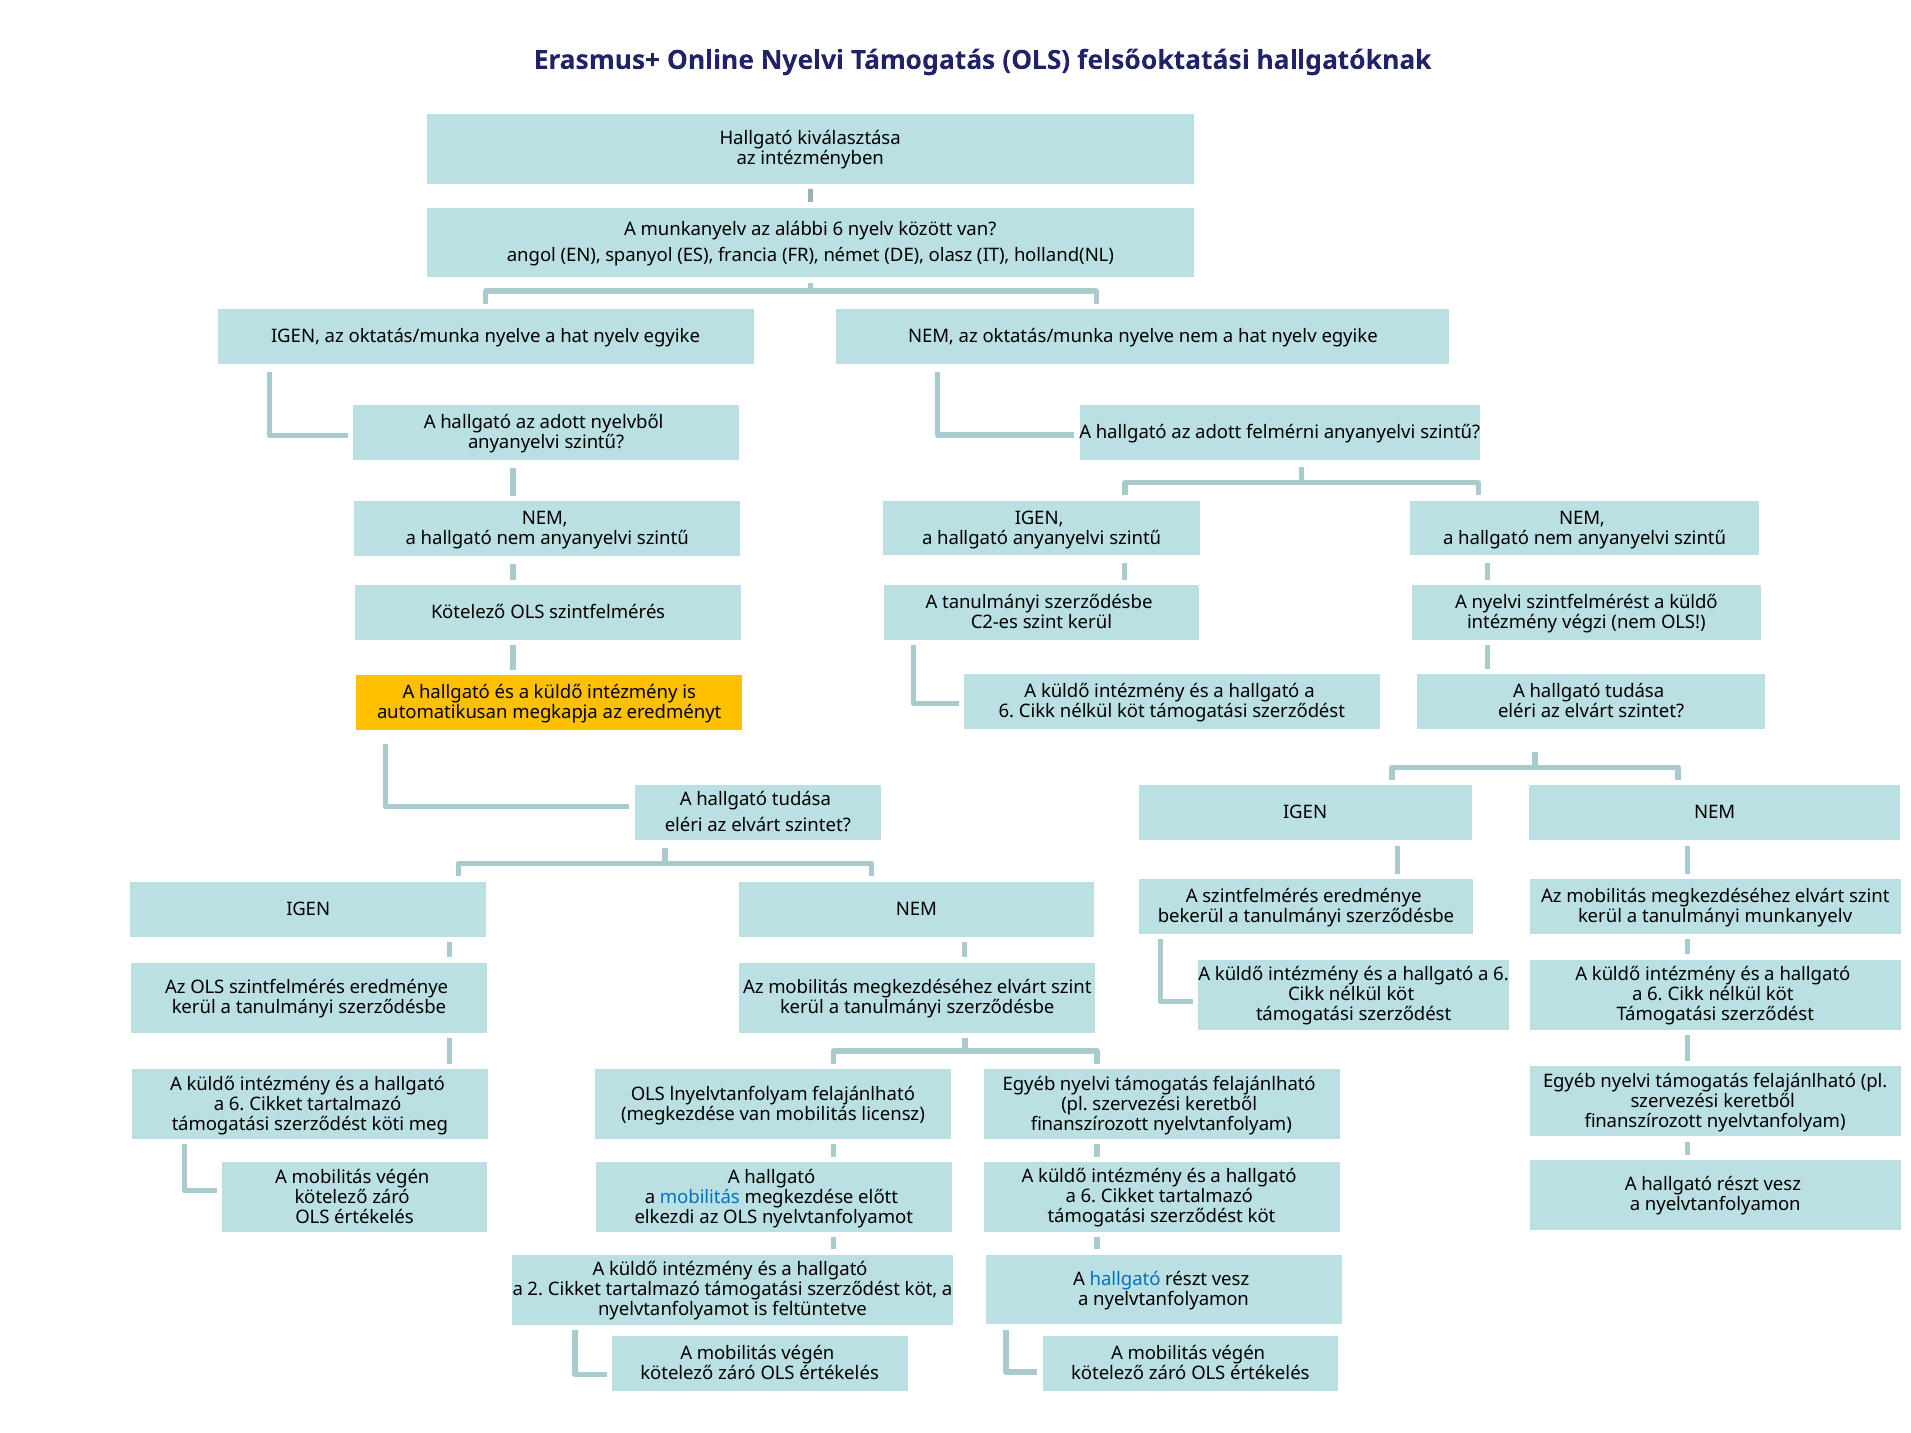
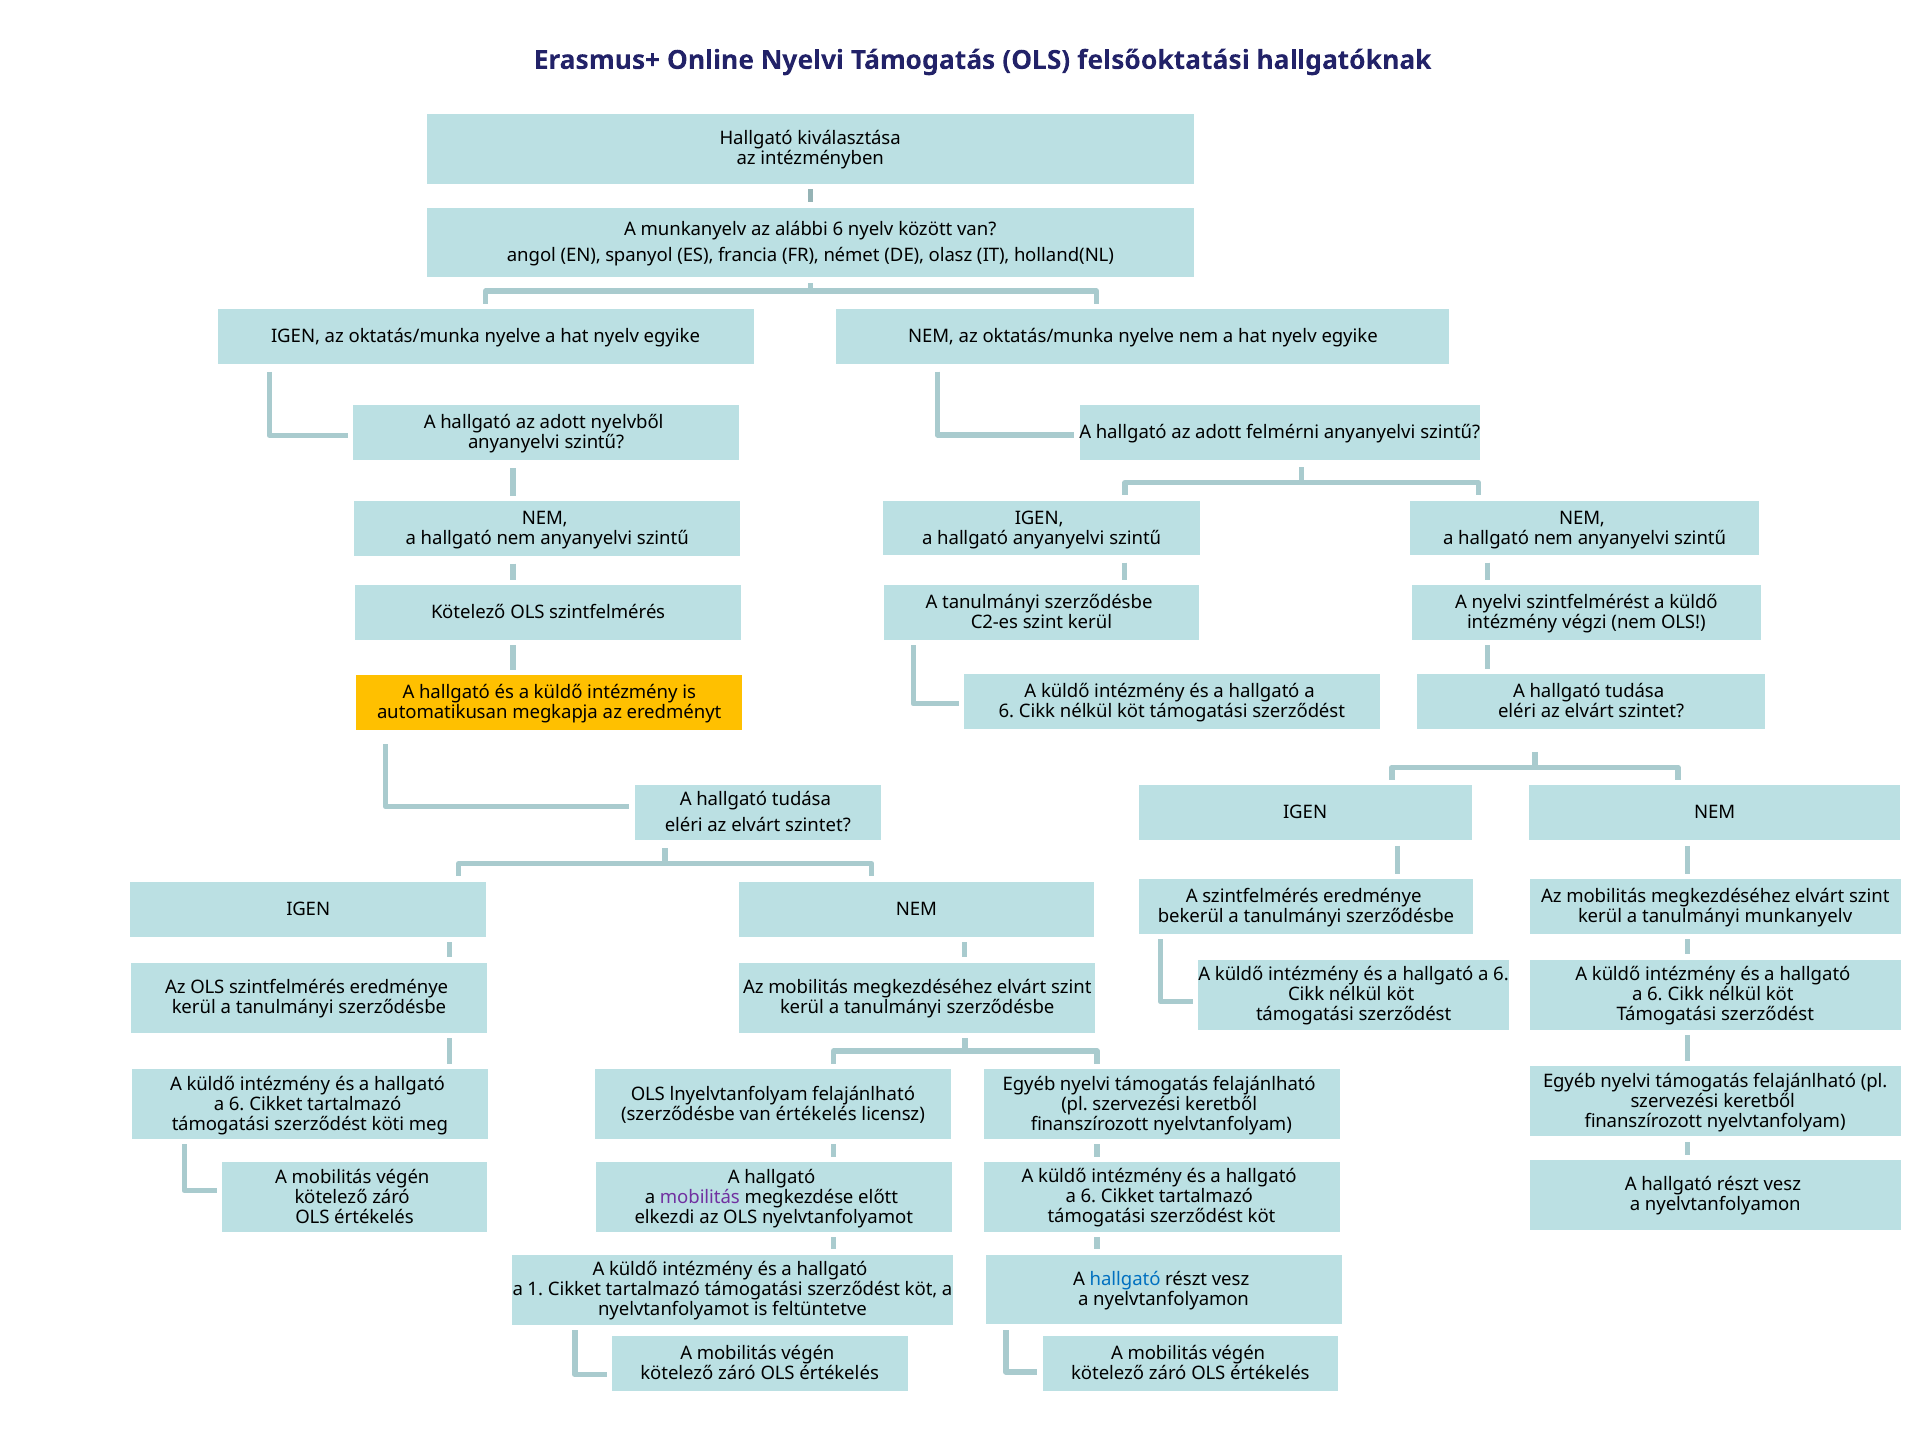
megkezdése at (678, 1114): megkezdése -> szerződésbe
van mobilitás: mobilitás -> értékelés
mobilitás at (700, 1197) colour: blue -> purple
2: 2 -> 1
